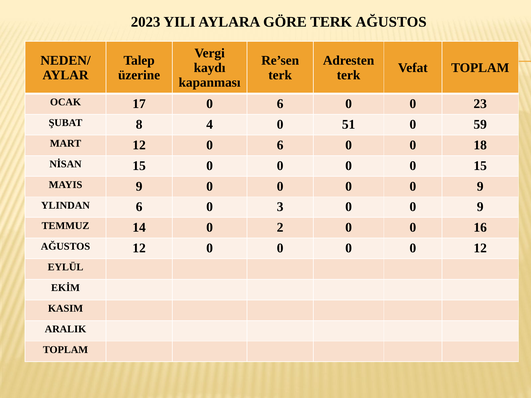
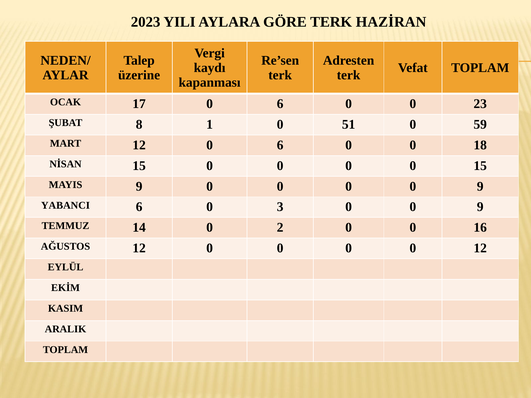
TERK AĞUSTOS: AĞUSTOS -> HAZİRAN
4: 4 -> 1
YLINDAN: YLINDAN -> YABANCI
